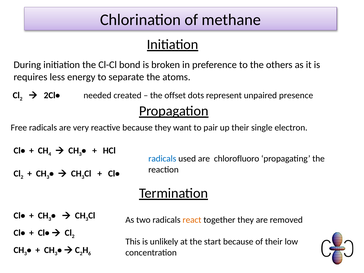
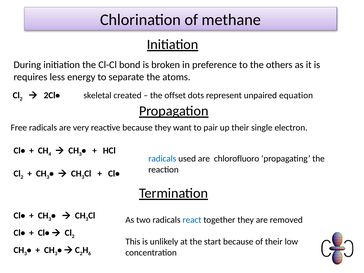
needed: needed -> skeletal
presence: presence -> equation
react colour: orange -> blue
